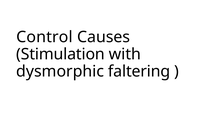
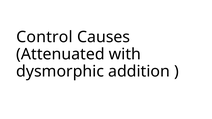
Stimulation: Stimulation -> Attenuated
faltering: faltering -> addition
